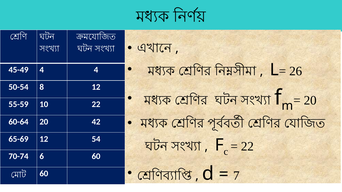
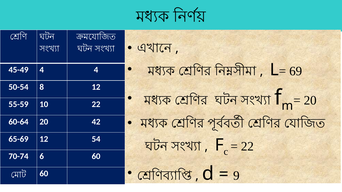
26: 26 -> 69
7: 7 -> 9
